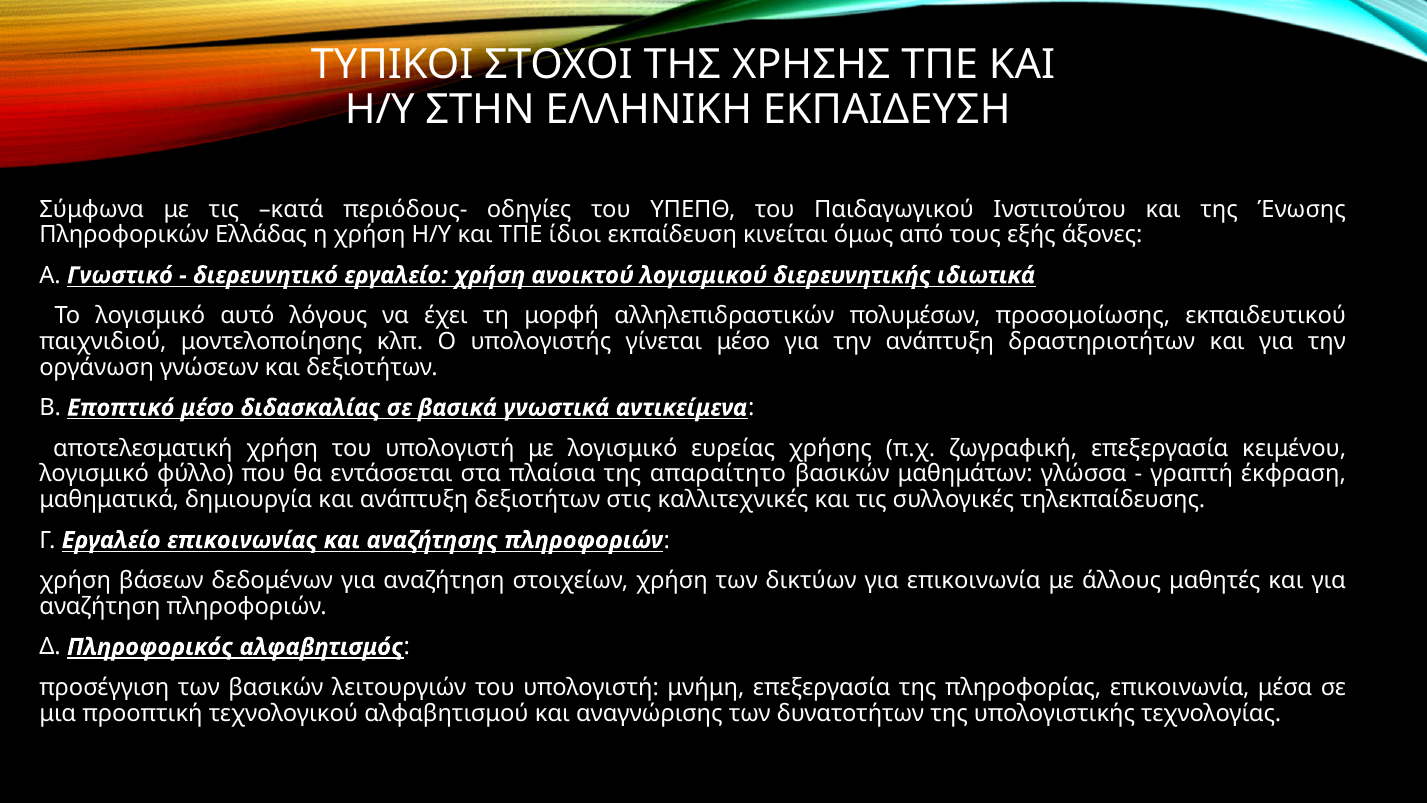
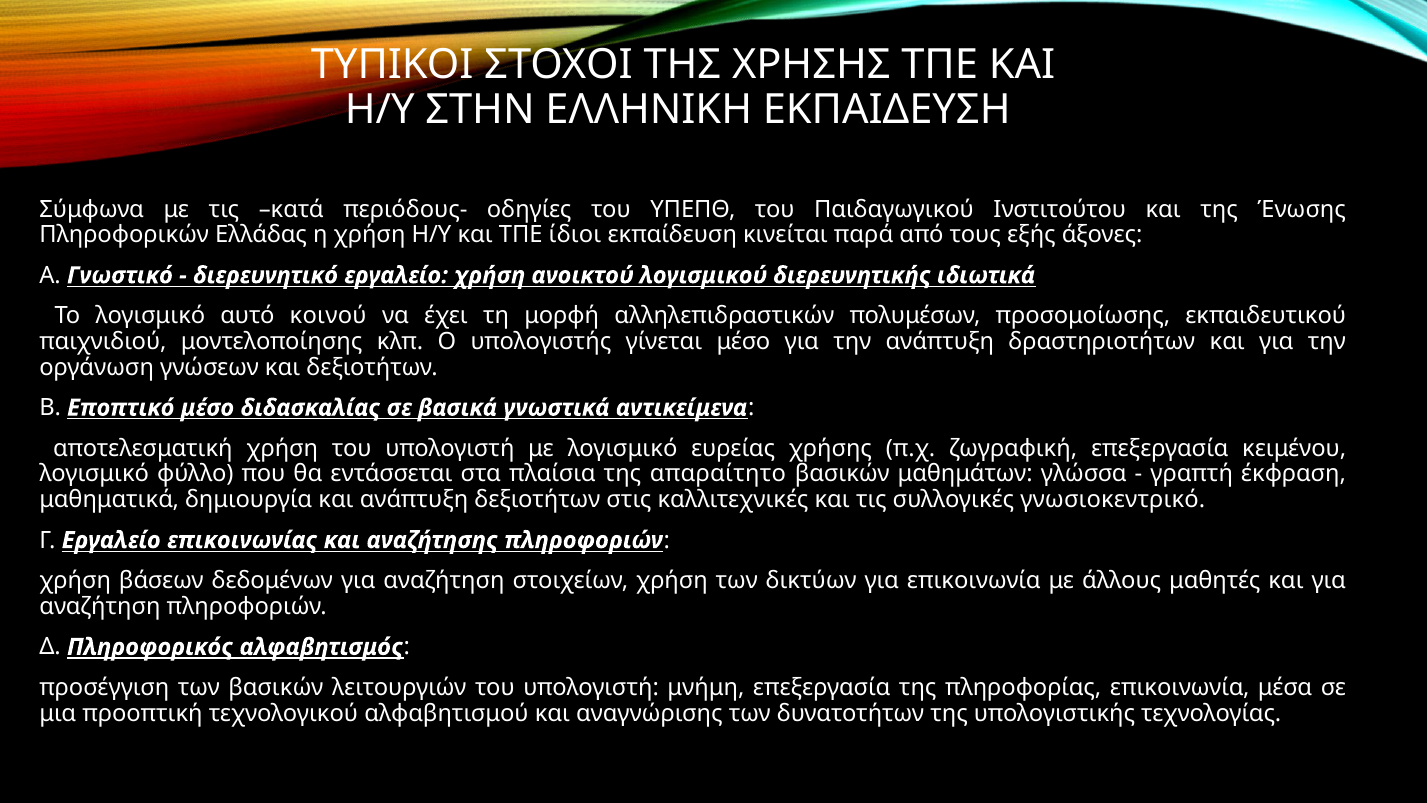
όμως: όμως -> παρά
λόγους: λόγους -> κοινού
τηλεκπαίδευσης: τηλεκπαίδευσης -> γνωσιοκεντρικό
